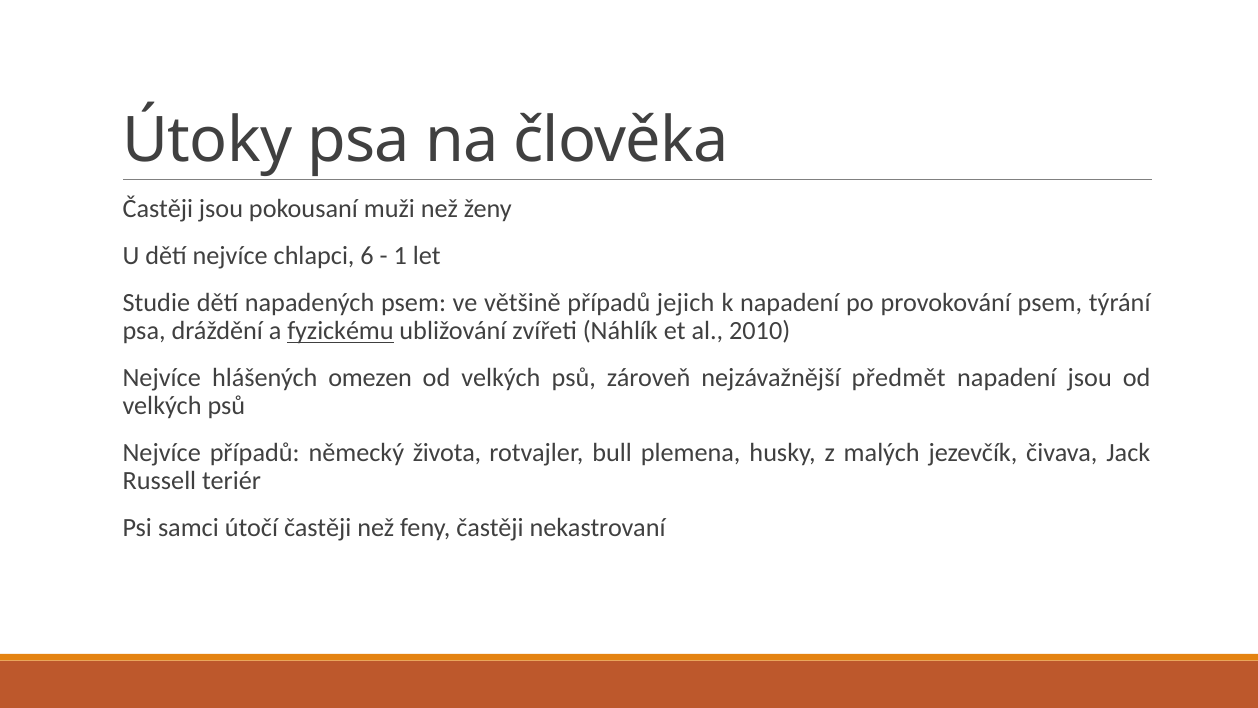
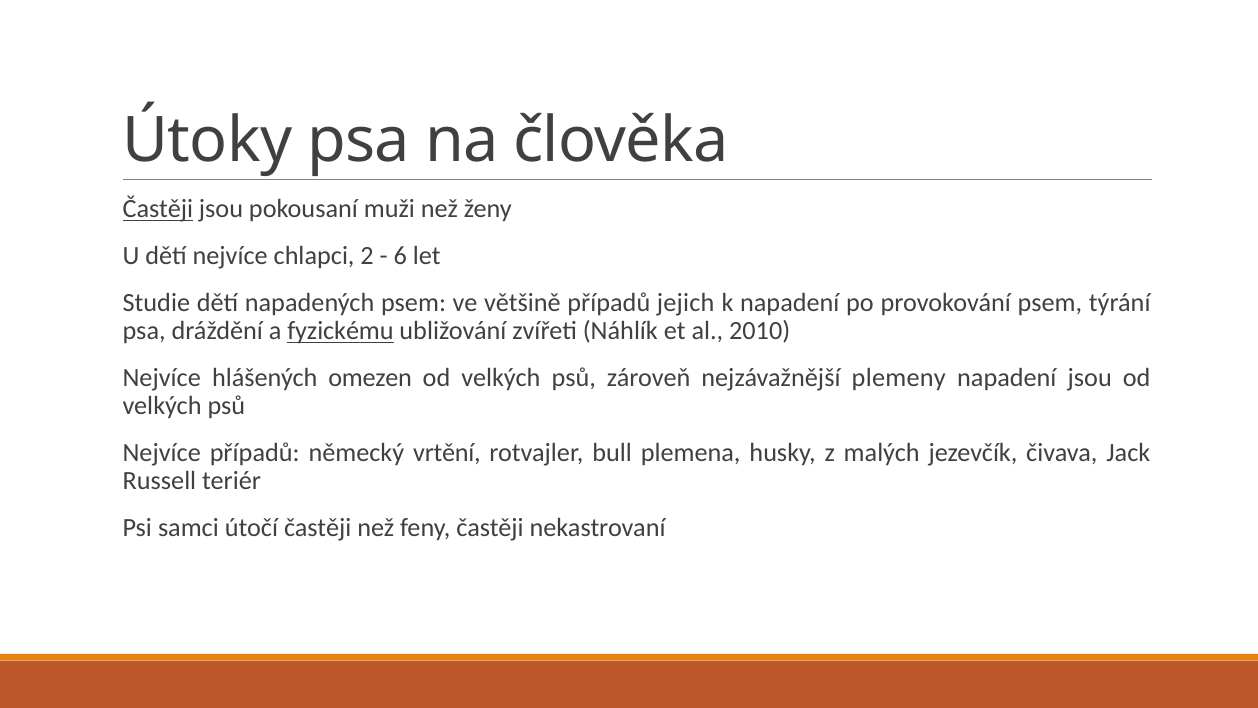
Častěji at (158, 209) underline: none -> present
6: 6 -> 2
1: 1 -> 6
předmět: předmět -> plemeny
života: života -> vrtění
